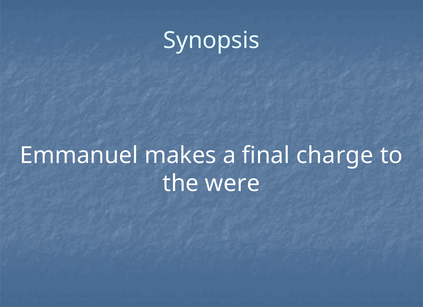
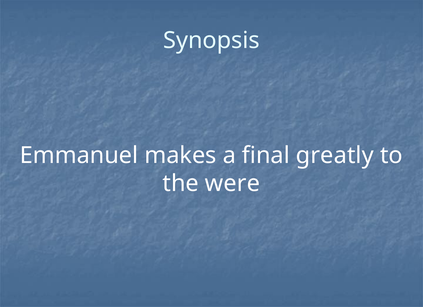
charge: charge -> greatly
